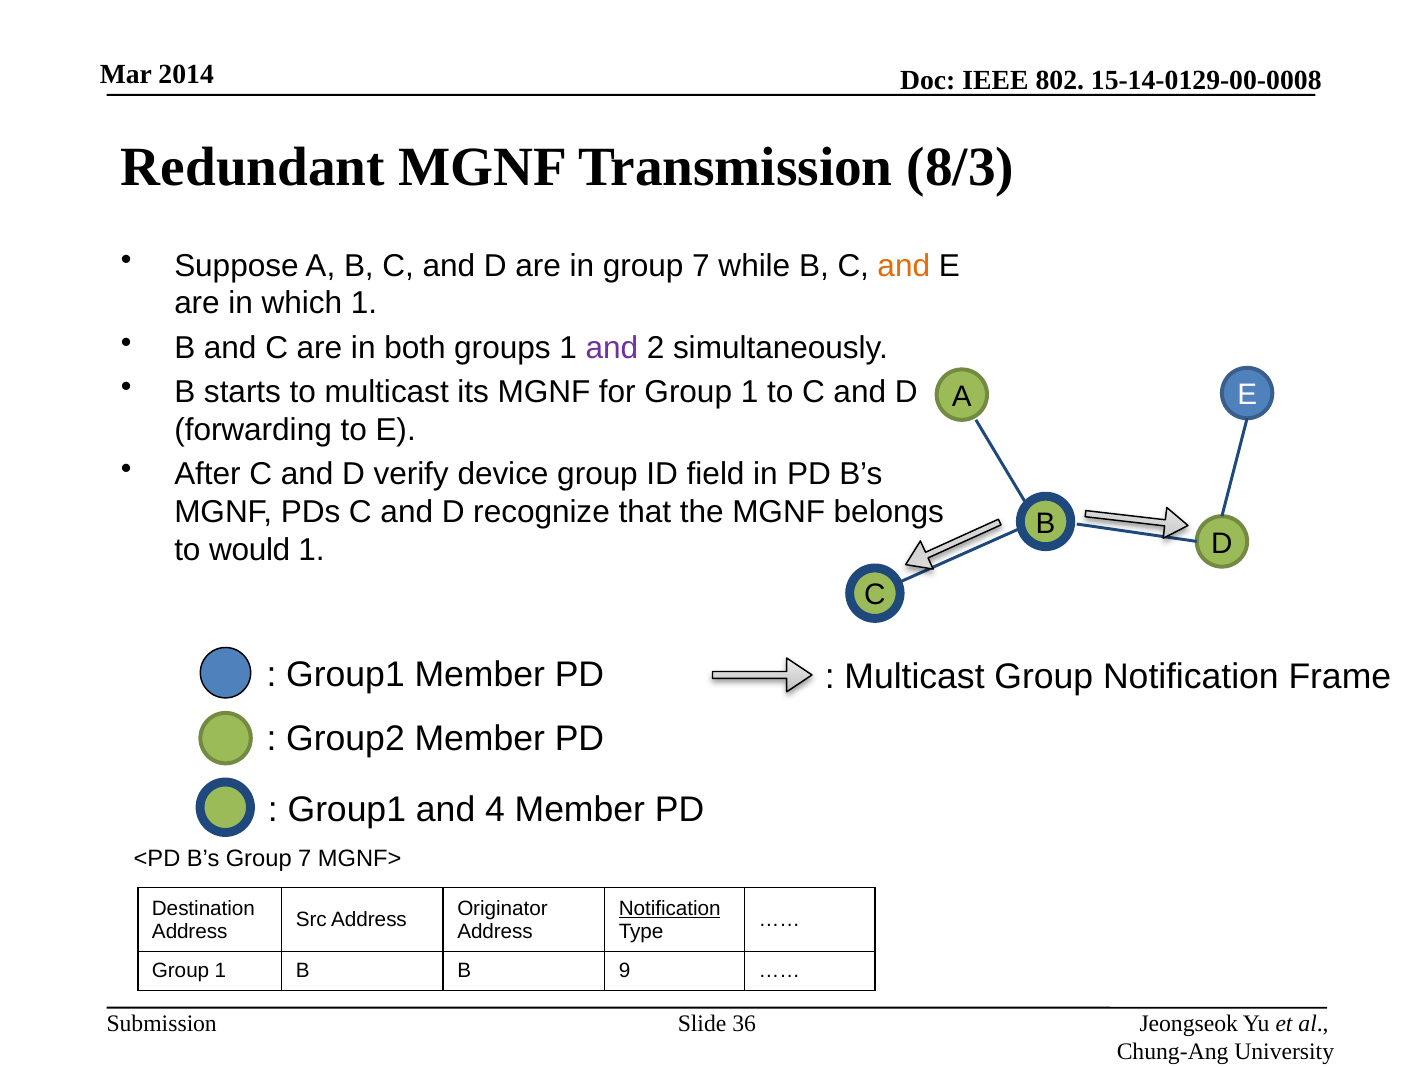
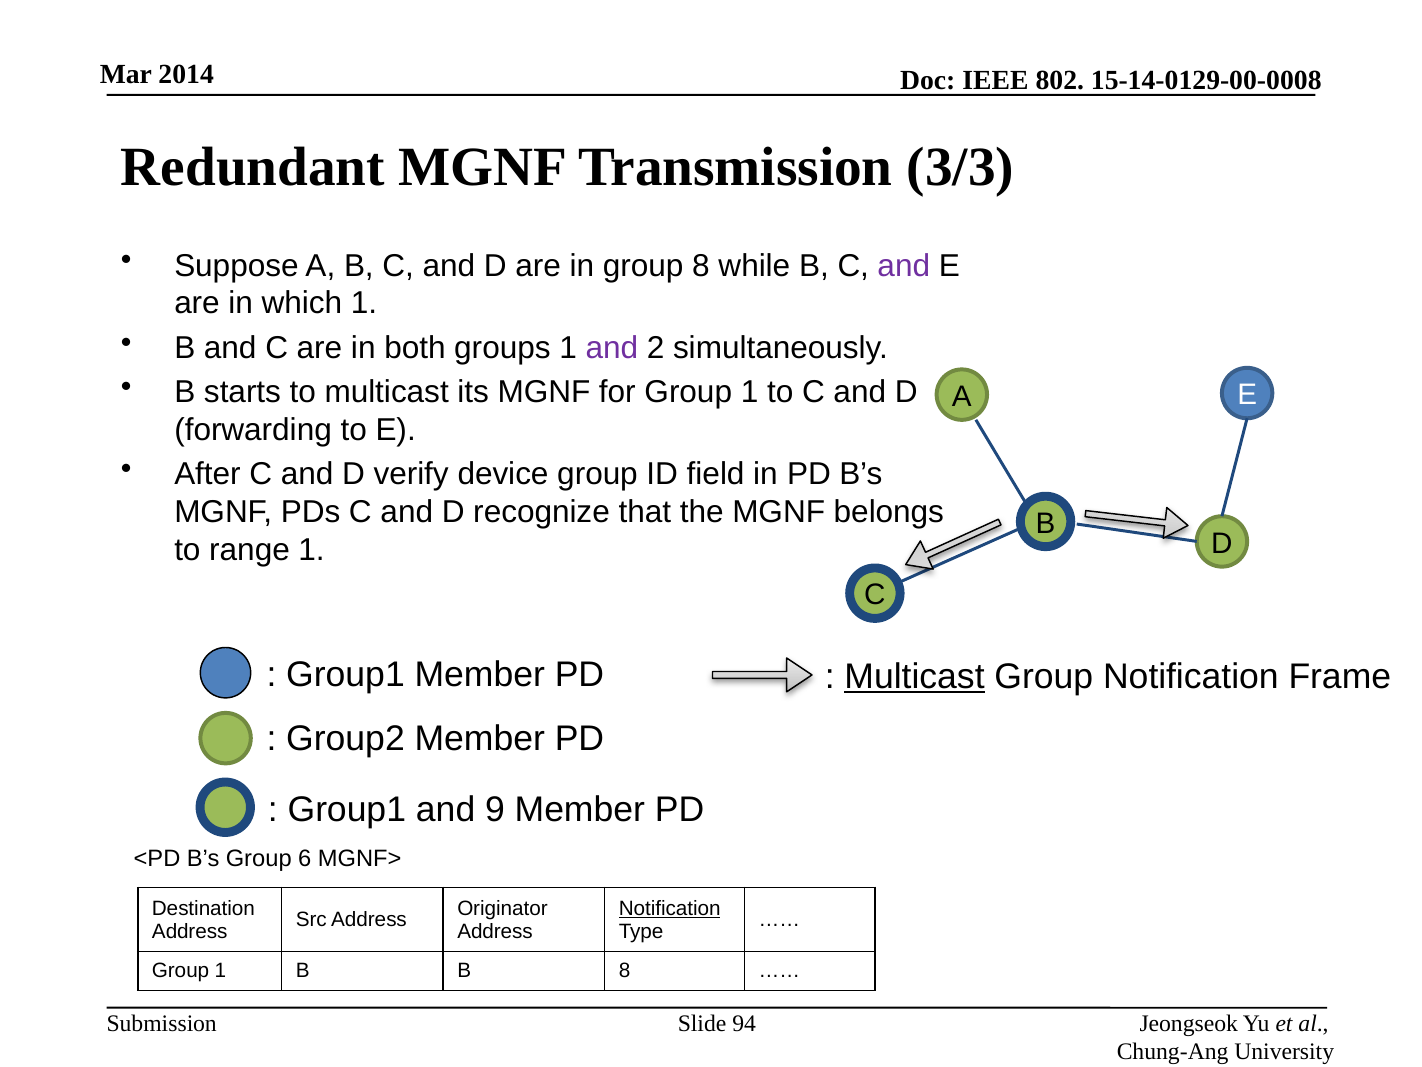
8/3: 8/3 -> 3/3
in group 7: 7 -> 8
and at (904, 266) colour: orange -> purple
would: would -> range
Multicast at (915, 677) underline: none -> present
4: 4 -> 9
B’s Group 7: 7 -> 6
B 9: 9 -> 8
36: 36 -> 94
